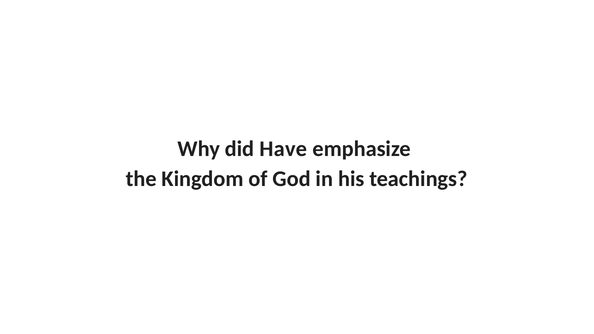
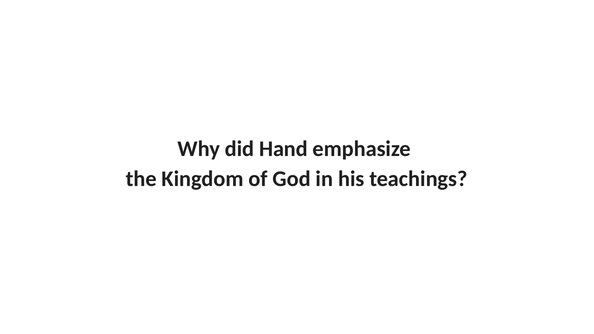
Have: Have -> Hand
